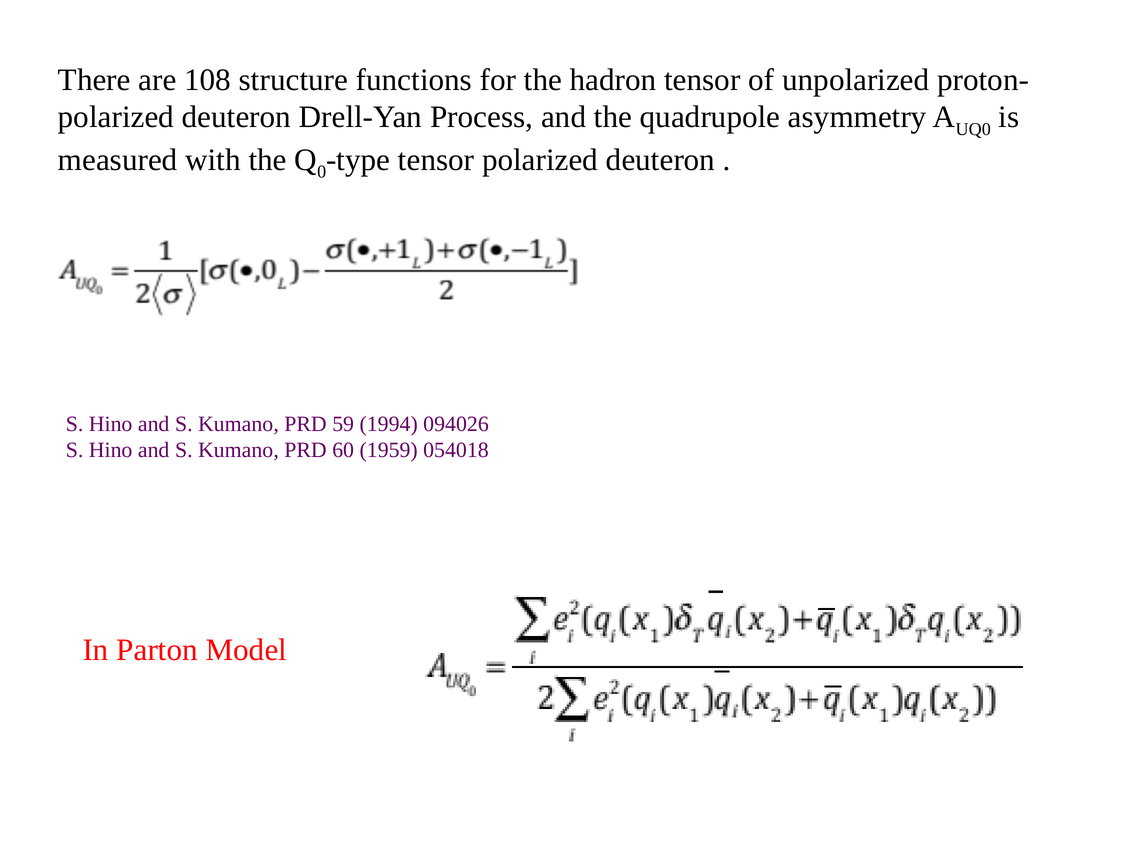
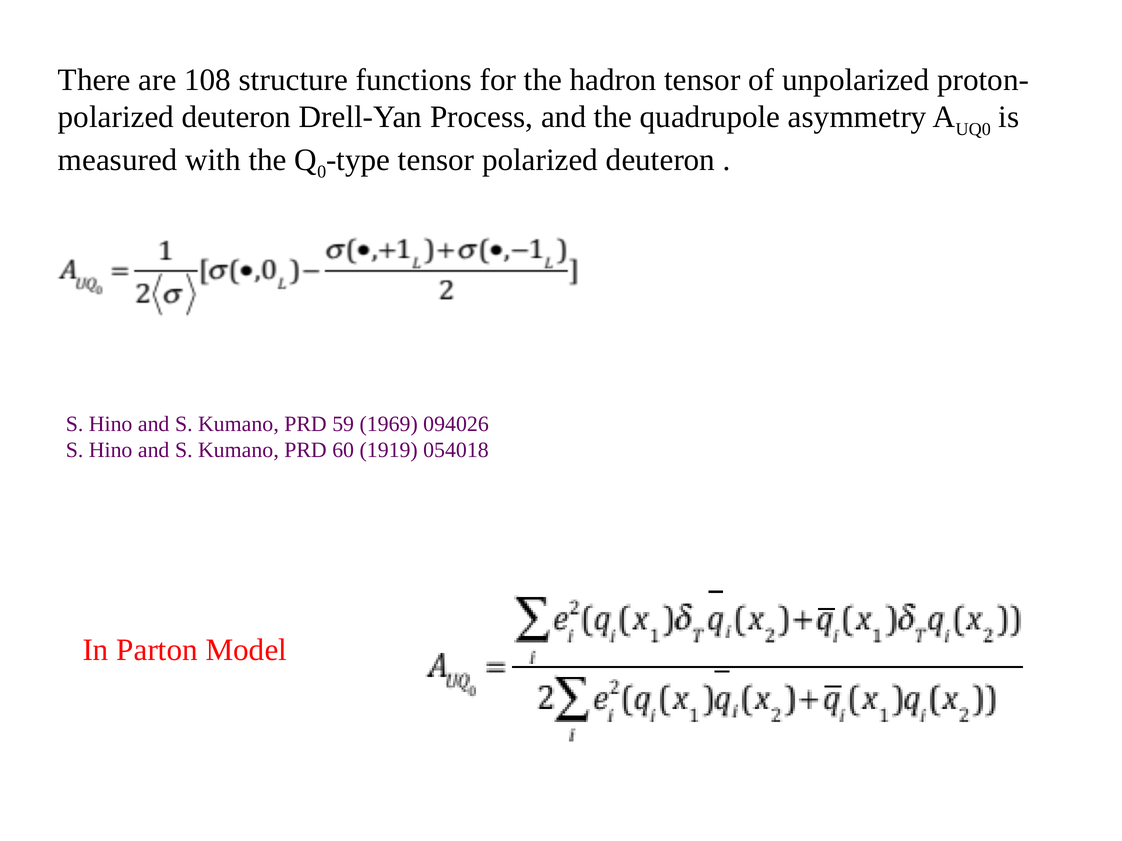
1994: 1994 -> 1969
1959: 1959 -> 1919
